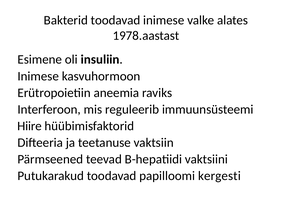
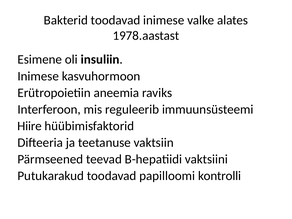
kergesti: kergesti -> kontrolli
